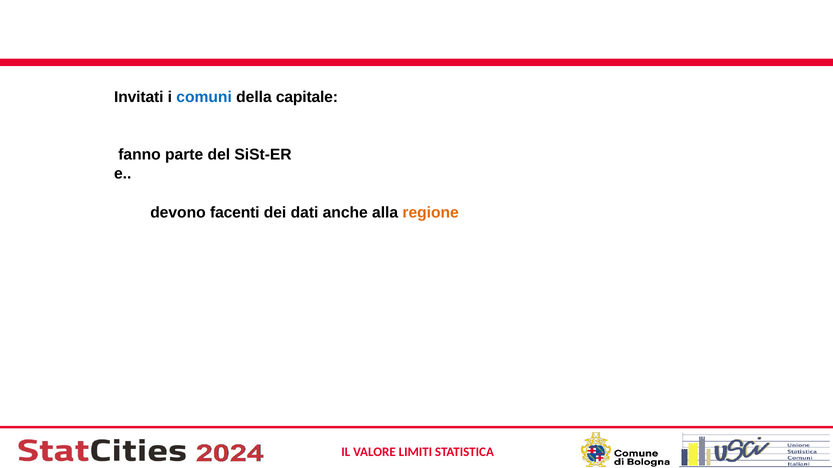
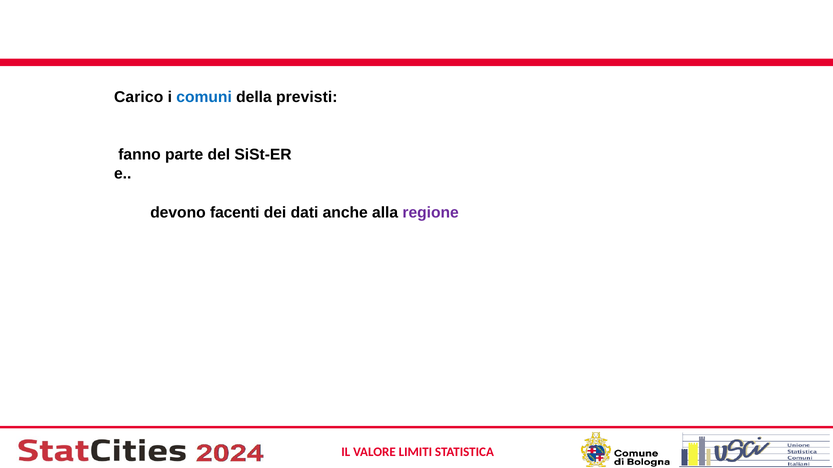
Invitati: Invitati -> Carico
capitale: capitale -> previsti
regione colour: orange -> purple
